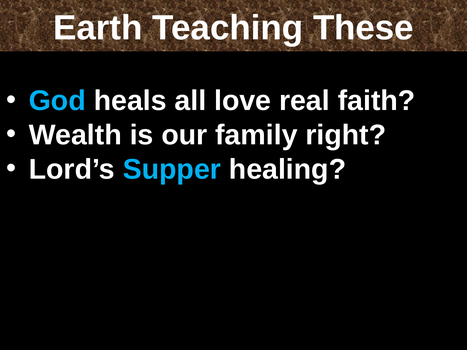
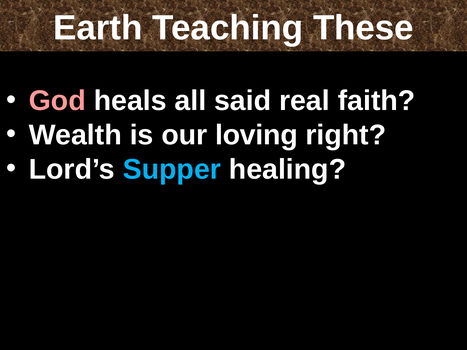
God colour: light blue -> pink
love: love -> said
family: family -> loving
